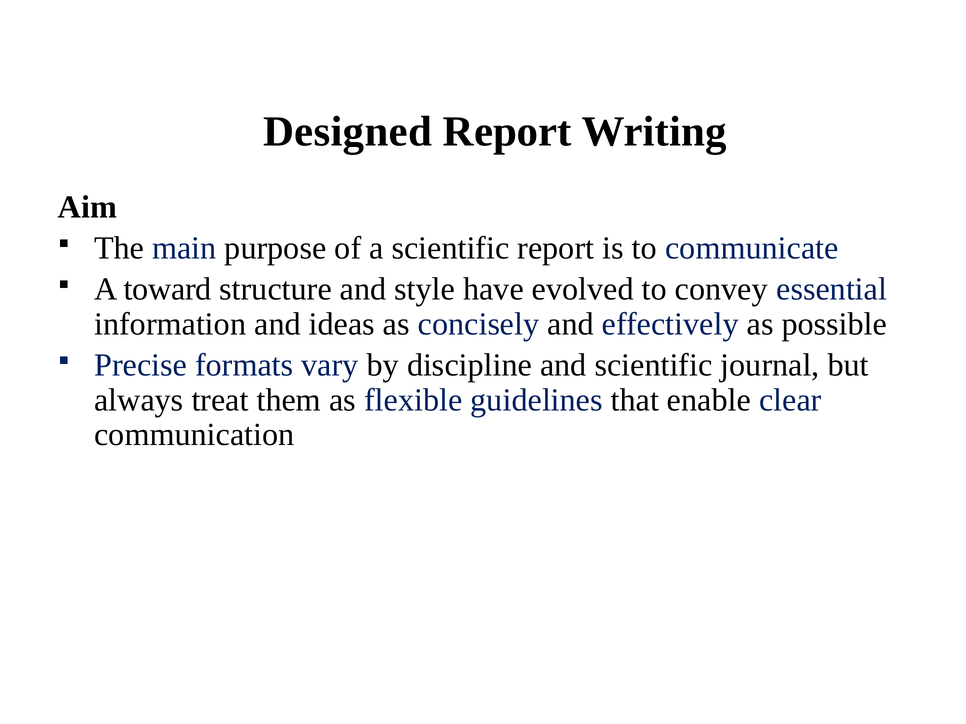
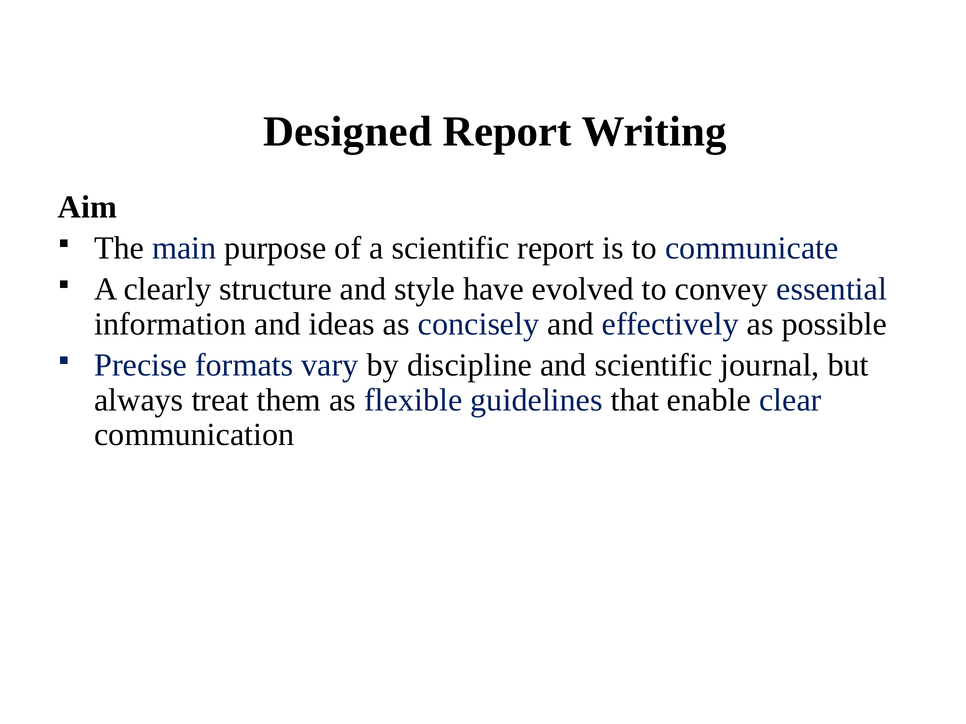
toward: toward -> clearly
